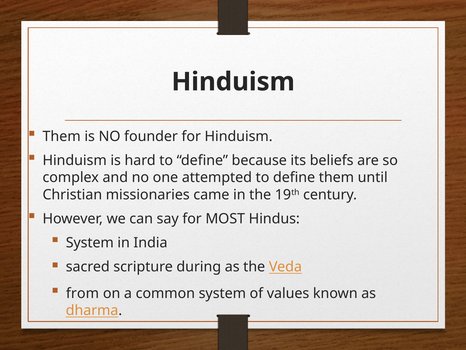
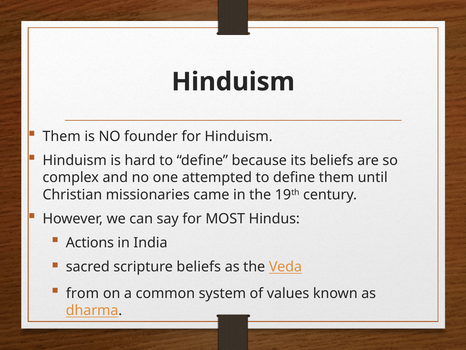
System at (90, 243): System -> Actions
scripture during: during -> beliefs
